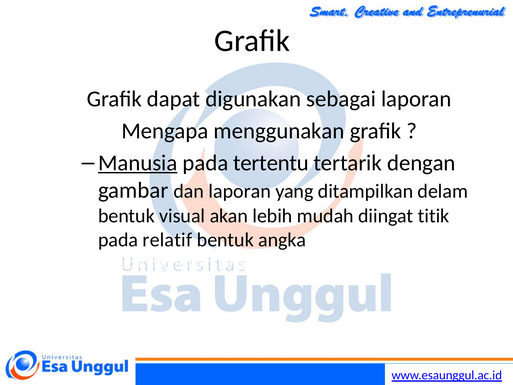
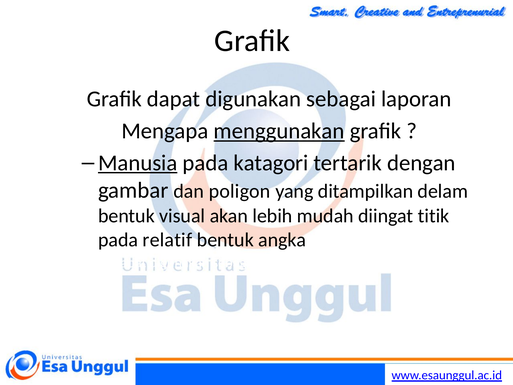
menggunakan underline: none -> present
tertentu: tertentu -> katagori
dan laporan: laporan -> poligon
